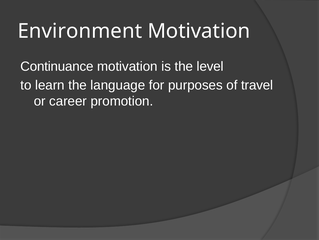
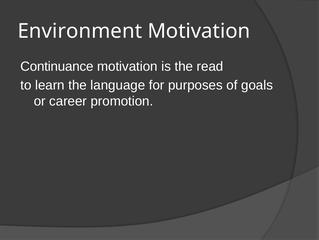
level: level -> read
travel: travel -> goals
